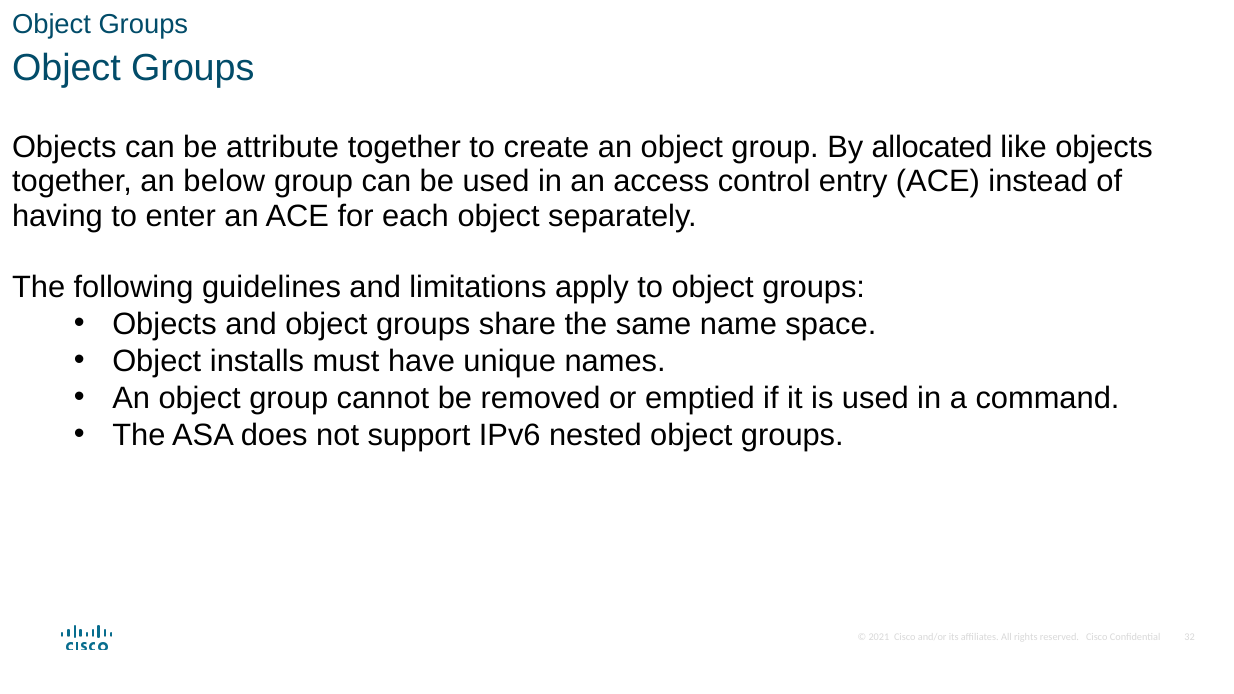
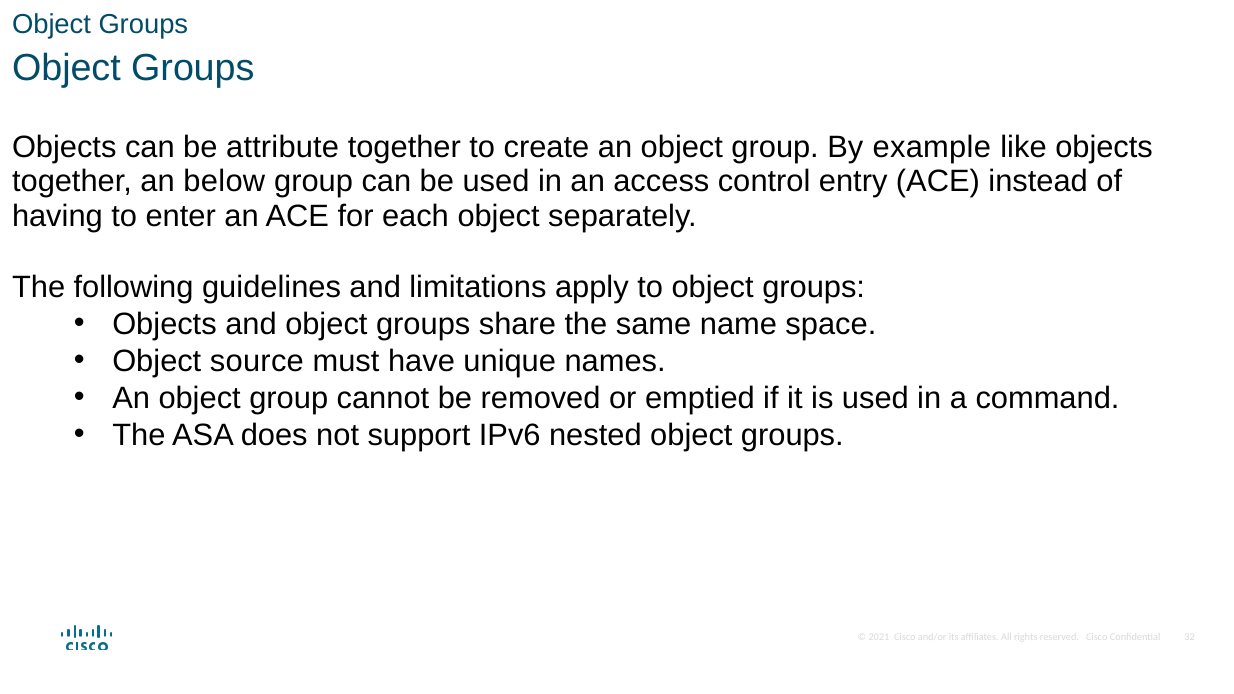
allocated: allocated -> example
installs: installs -> source
